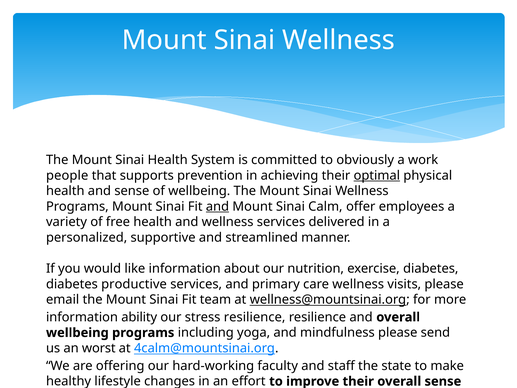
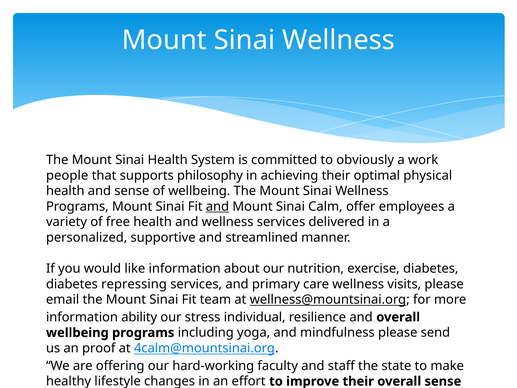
prevention: prevention -> philosophy
optimal underline: present -> none
productive: productive -> repressing
stress resilience: resilience -> individual
worst: worst -> proof
